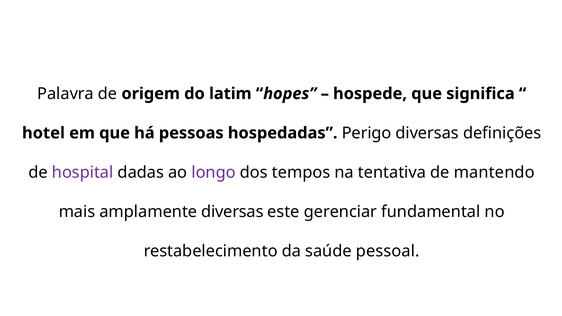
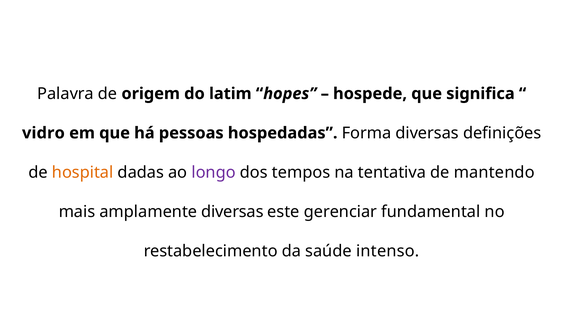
hotel: hotel -> vidro
Perigo: Perigo -> Forma
hospital colour: purple -> orange
pessoal: pessoal -> intenso
